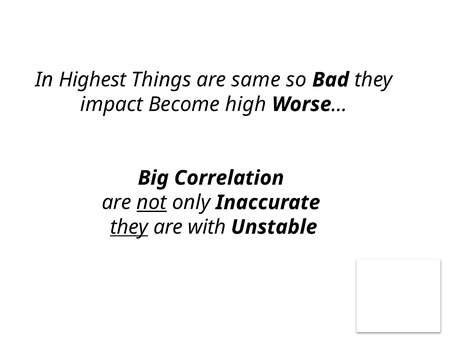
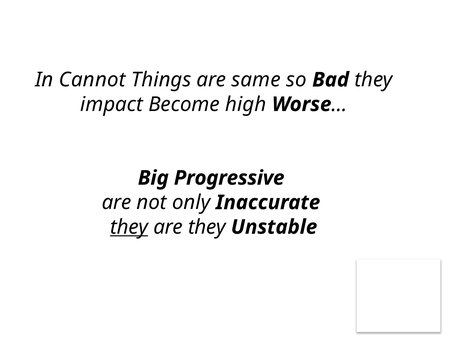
Highest: Highest -> Cannot
Correlation: Correlation -> Progressive
not underline: present -> none
are with: with -> they
